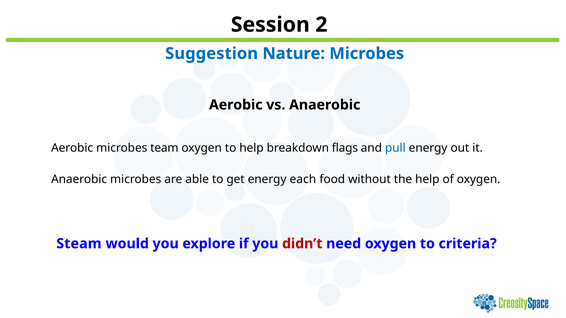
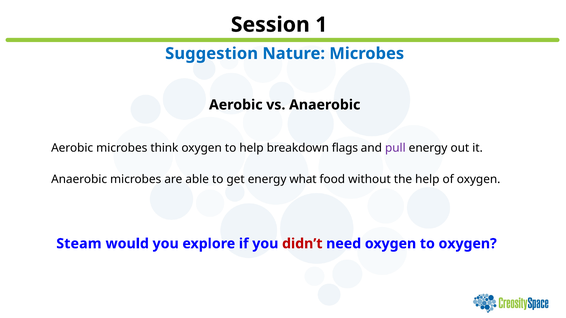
2: 2 -> 1
team: team -> think
pull colour: blue -> purple
each: each -> what
to criteria: criteria -> oxygen
